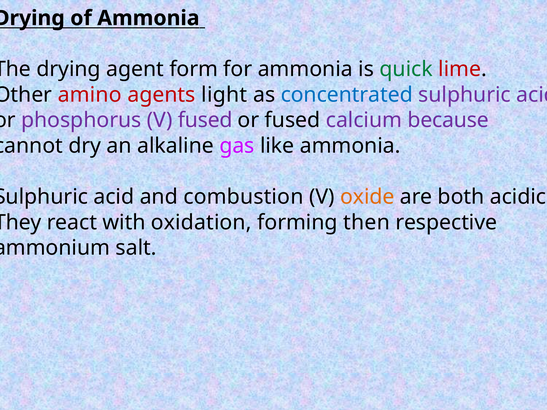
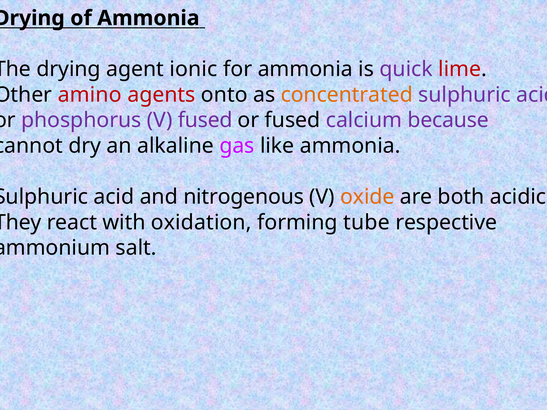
form: form -> ionic
quick colour: green -> purple
light: light -> onto
concentrated colour: blue -> orange
combustion: combustion -> nitrogenous
then: then -> tube
